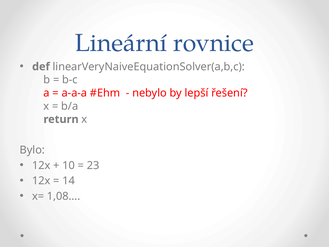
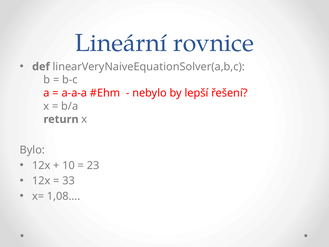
14: 14 -> 33
